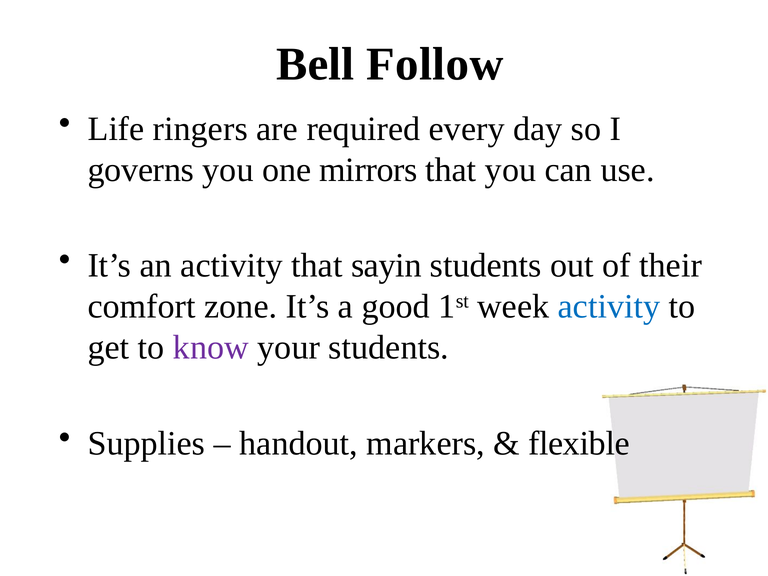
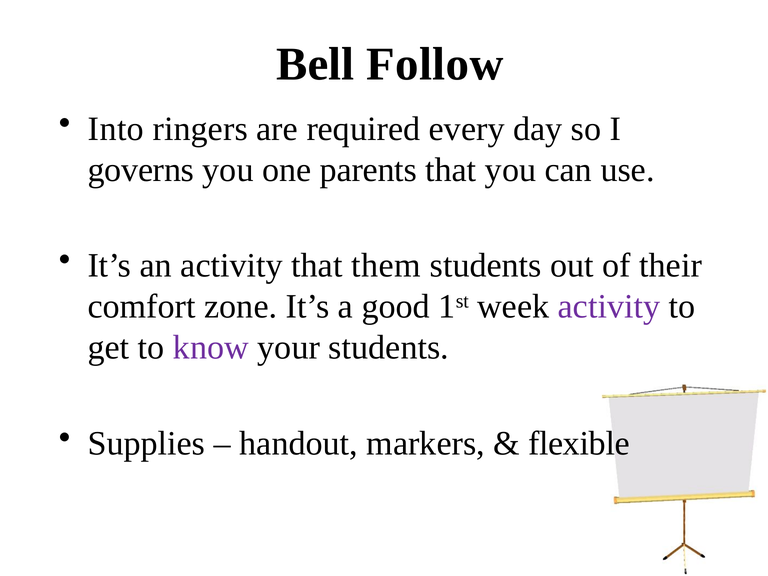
Life: Life -> Into
mirrors: mirrors -> parents
sayin: sayin -> them
activity at (609, 307) colour: blue -> purple
